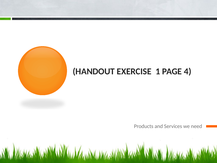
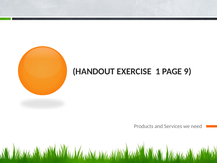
4: 4 -> 9
